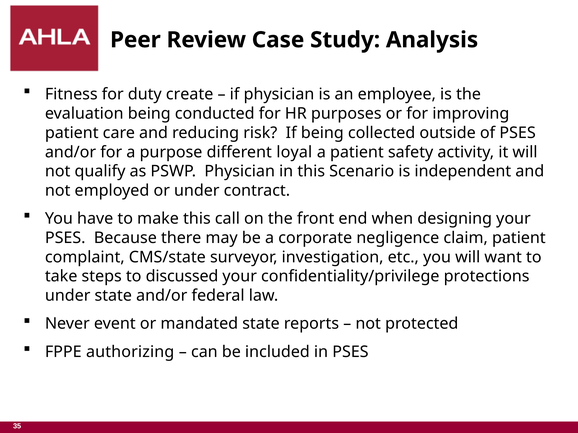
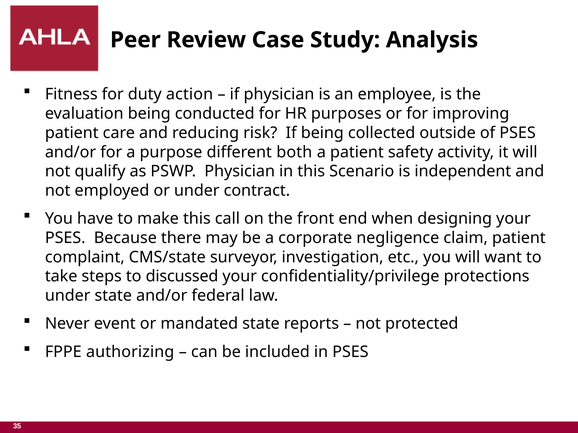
create: create -> action
loyal: loyal -> both
